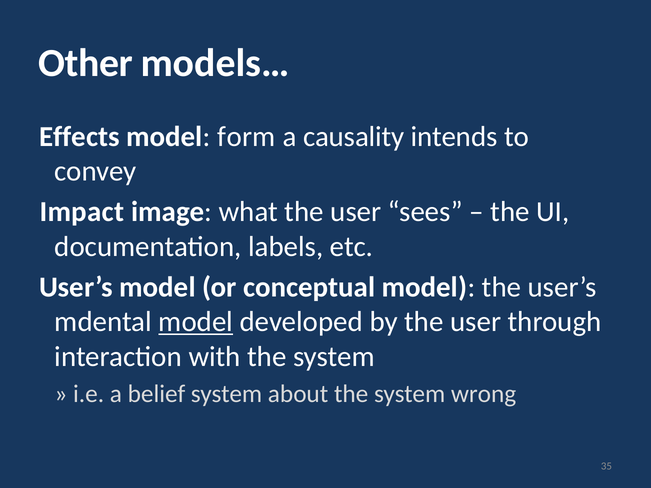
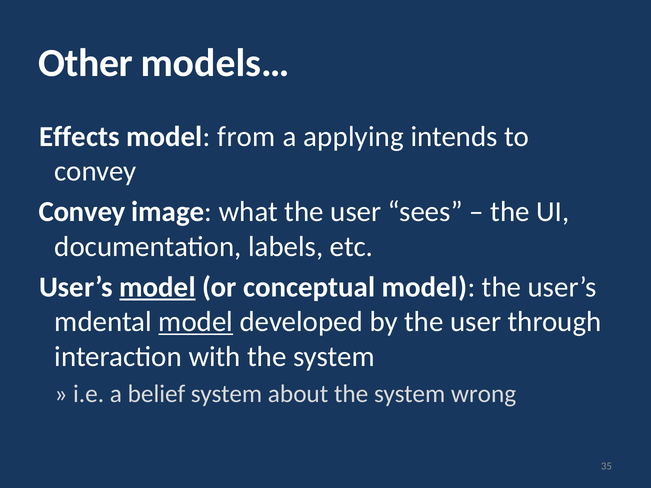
form: form -> from
causality: causality -> applying
Impact at (82, 212): Impact -> Convey
model at (157, 287) underline: none -> present
